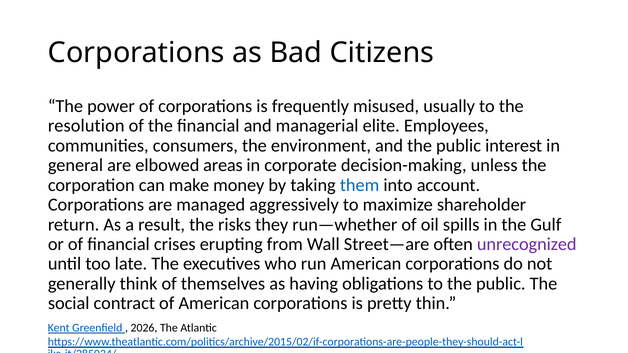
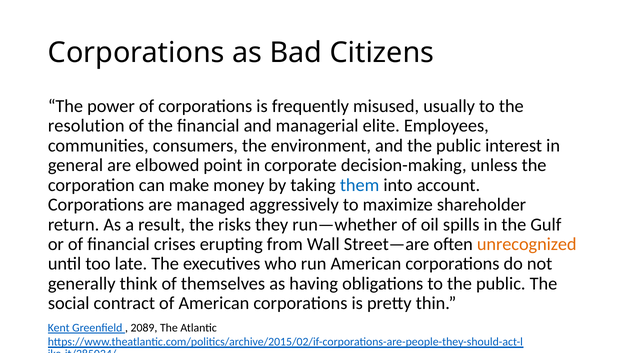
areas: areas -> point
unrecognized colour: purple -> orange
2026: 2026 -> 2089
